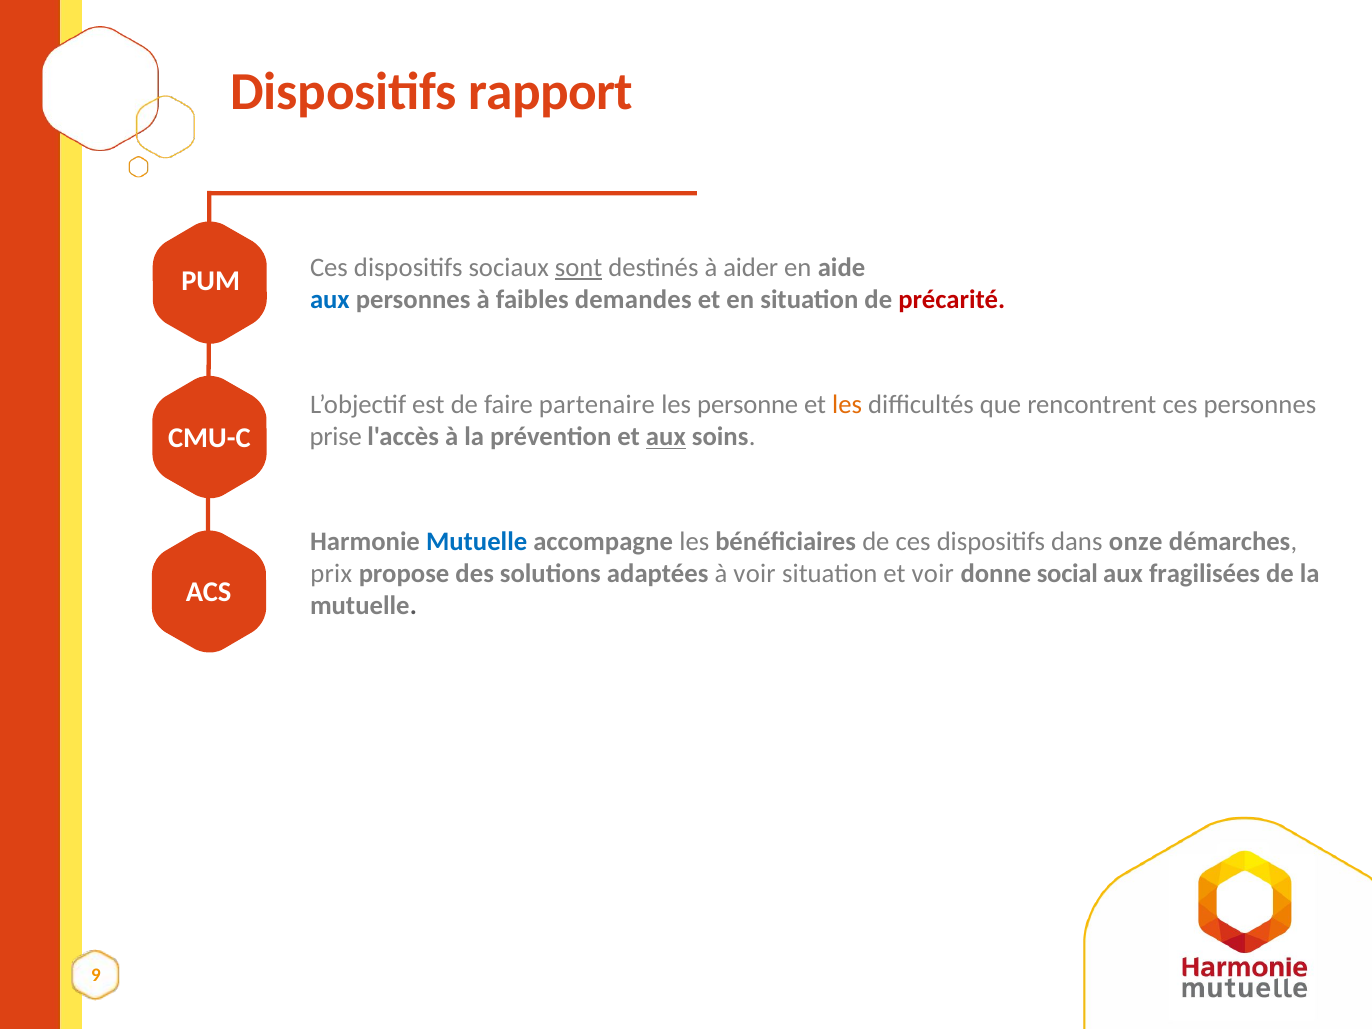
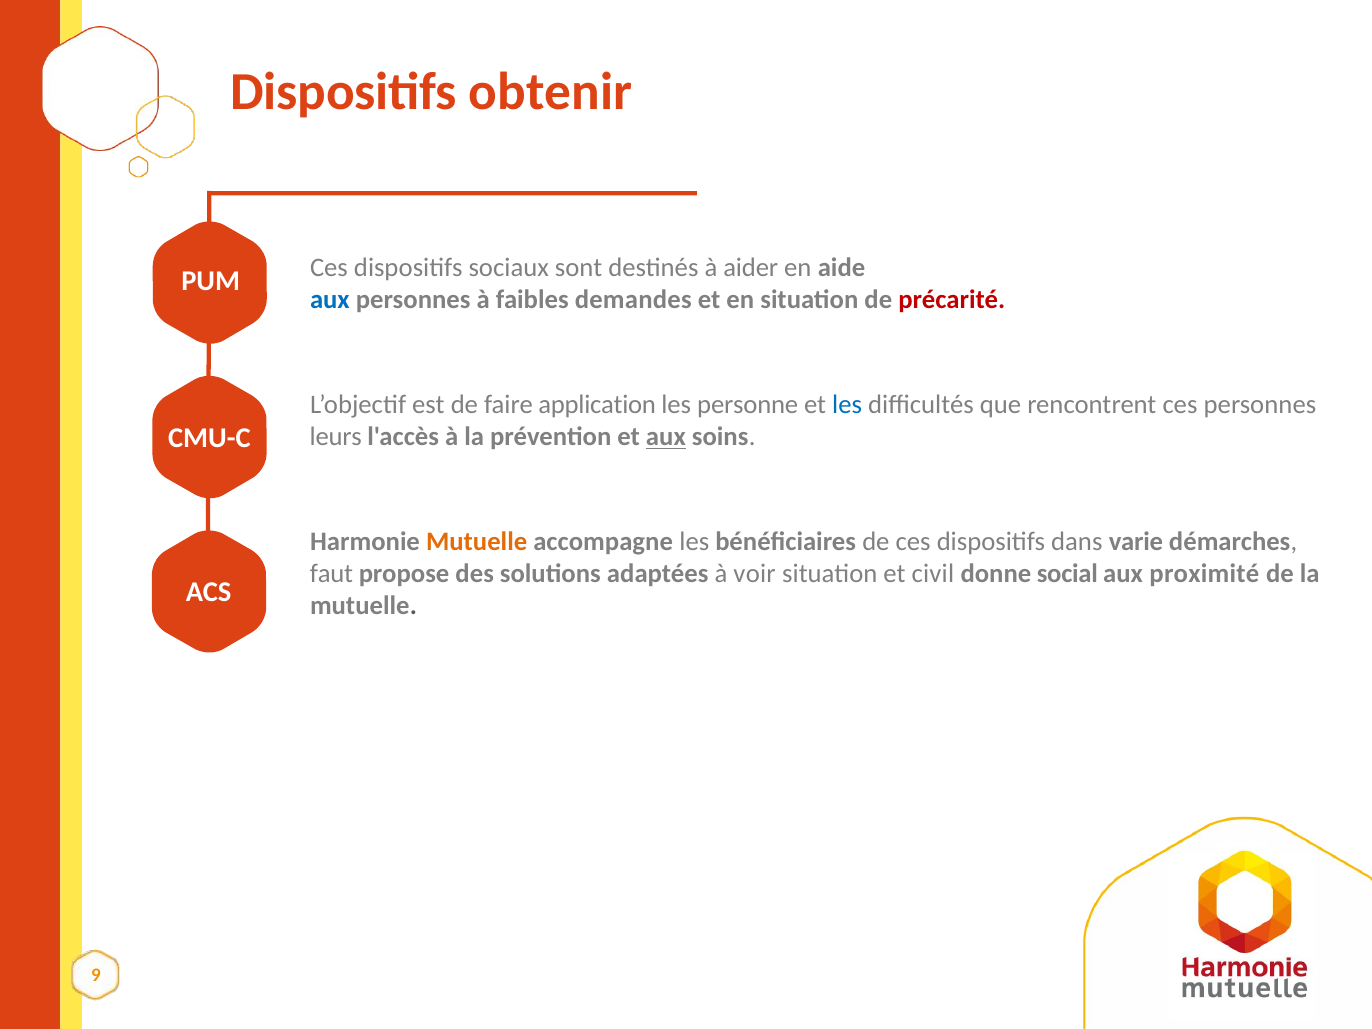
rapport: rapport -> obtenir
sont underline: present -> none
partenaire: partenaire -> application
les at (847, 405) colour: orange -> blue
prise: prise -> leurs
Mutuelle at (477, 542) colour: blue -> orange
onze: onze -> varie
prix: prix -> faut
et voir: voir -> civil
fragilisées: fragilisées -> proximité
